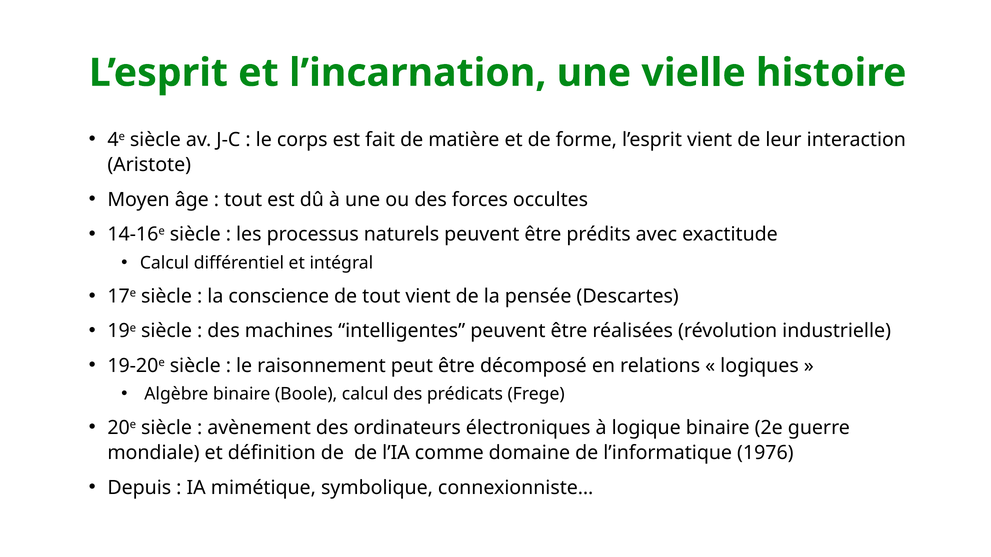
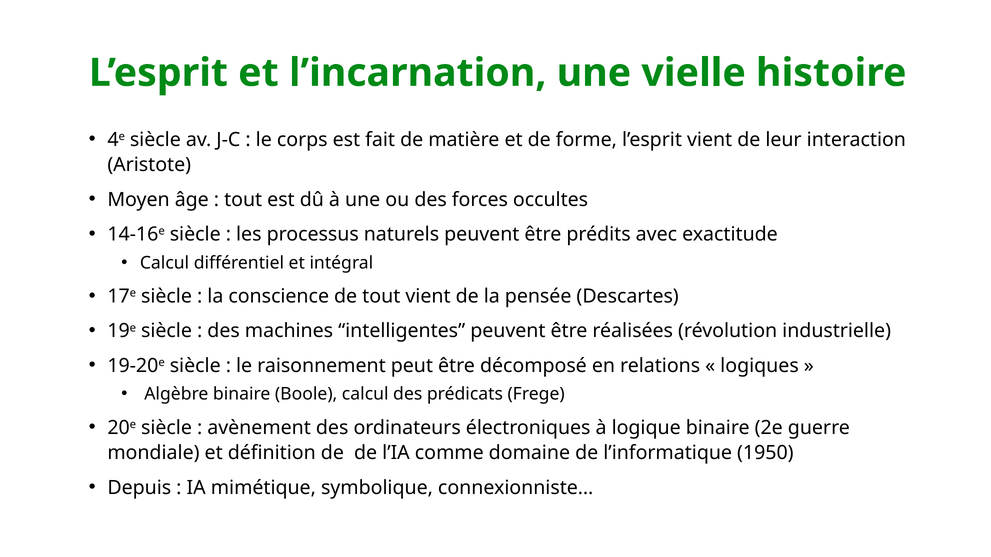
1976: 1976 -> 1950
